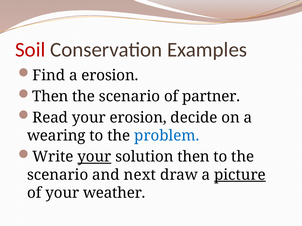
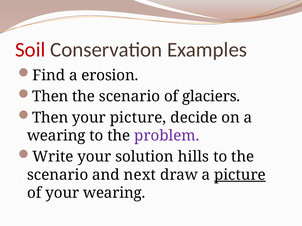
partner: partner -> glaciers
Read at (50, 118): Read -> Then
your erosion: erosion -> picture
problem colour: blue -> purple
your at (94, 157) underline: present -> none
solution then: then -> hills
your weather: weather -> wearing
